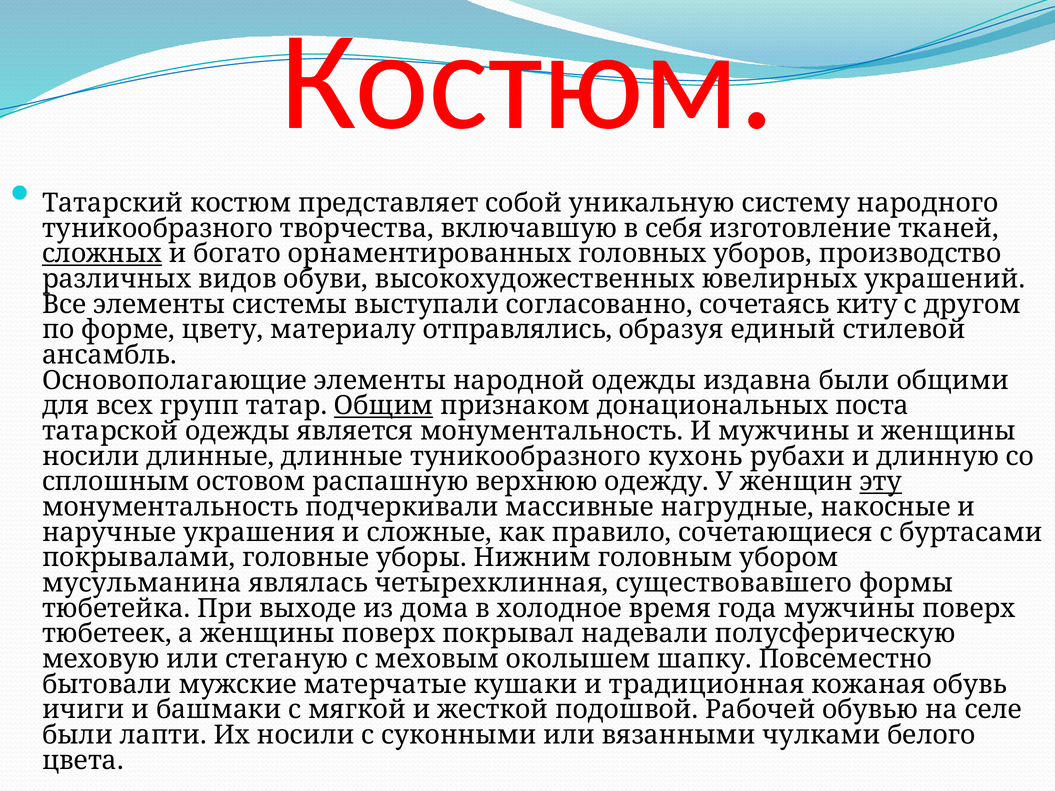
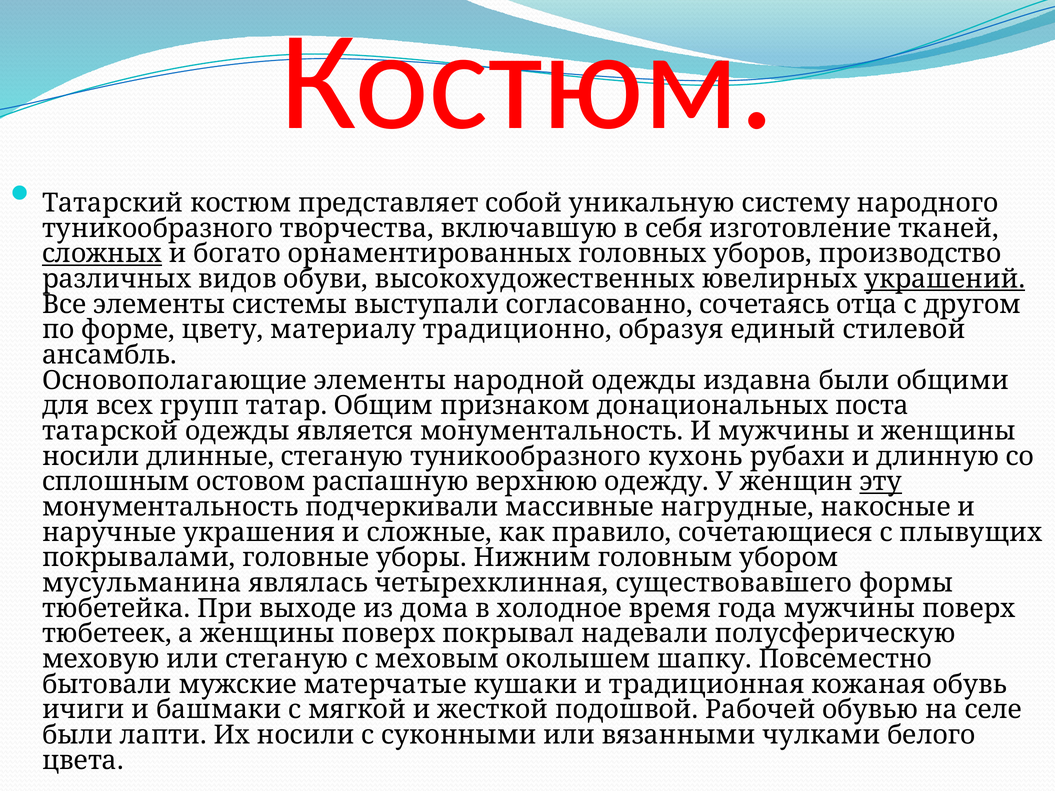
украшений underline: none -> present
киту: киту -> отца
отправлялись: отправлялись -> традиционно
Общим underline: present -> none
длинные длинные: длинные -> стеганую
буртасами: буртасами -> плывущих
